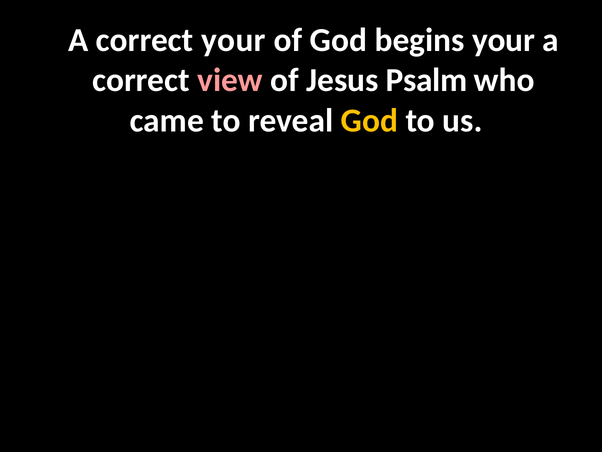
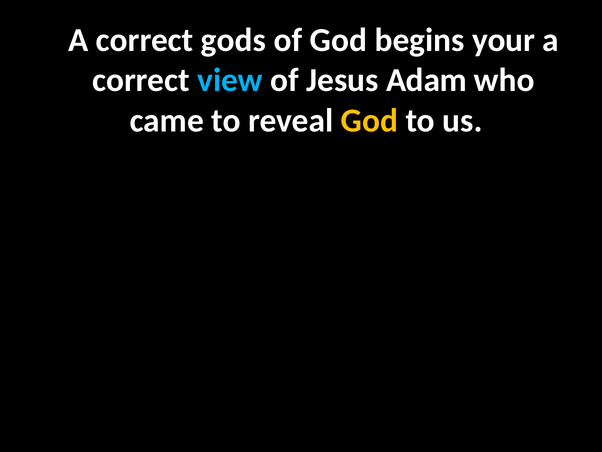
correct your: your -> gods
view colour: pink -> light blue
Psalm: Psalm -> Adam
